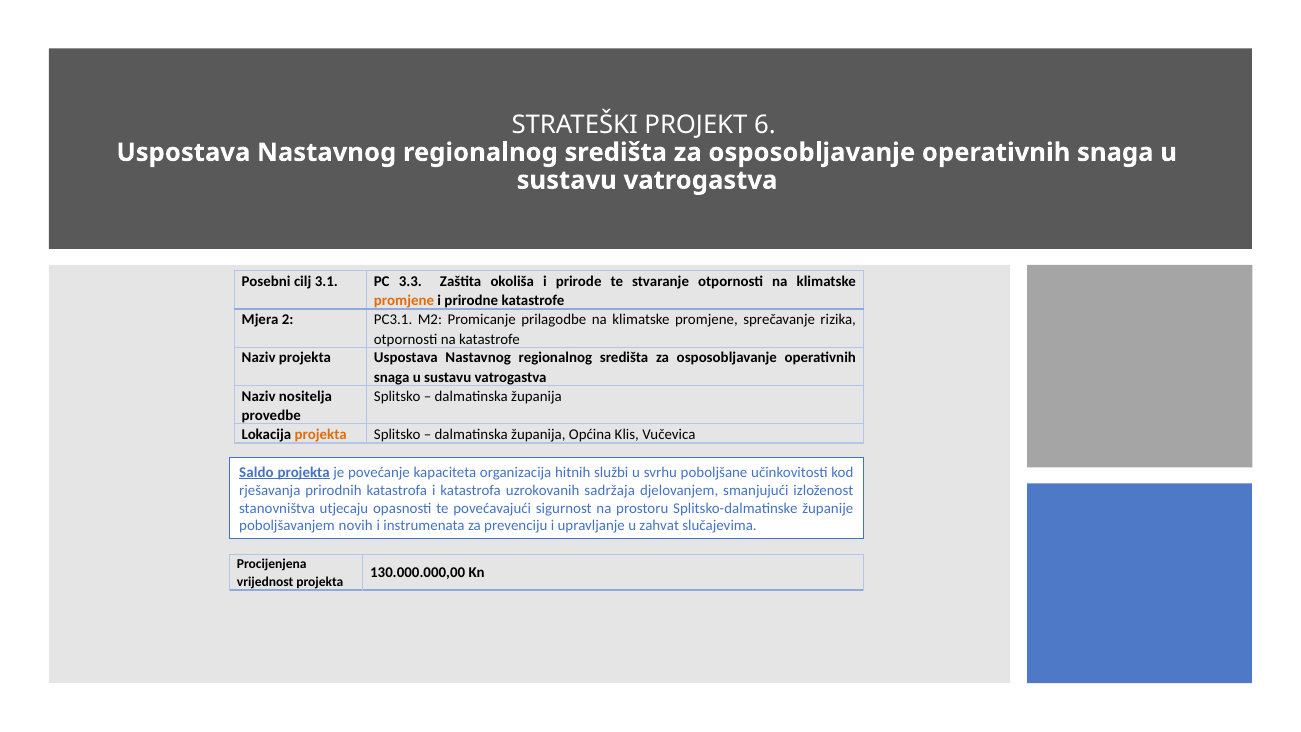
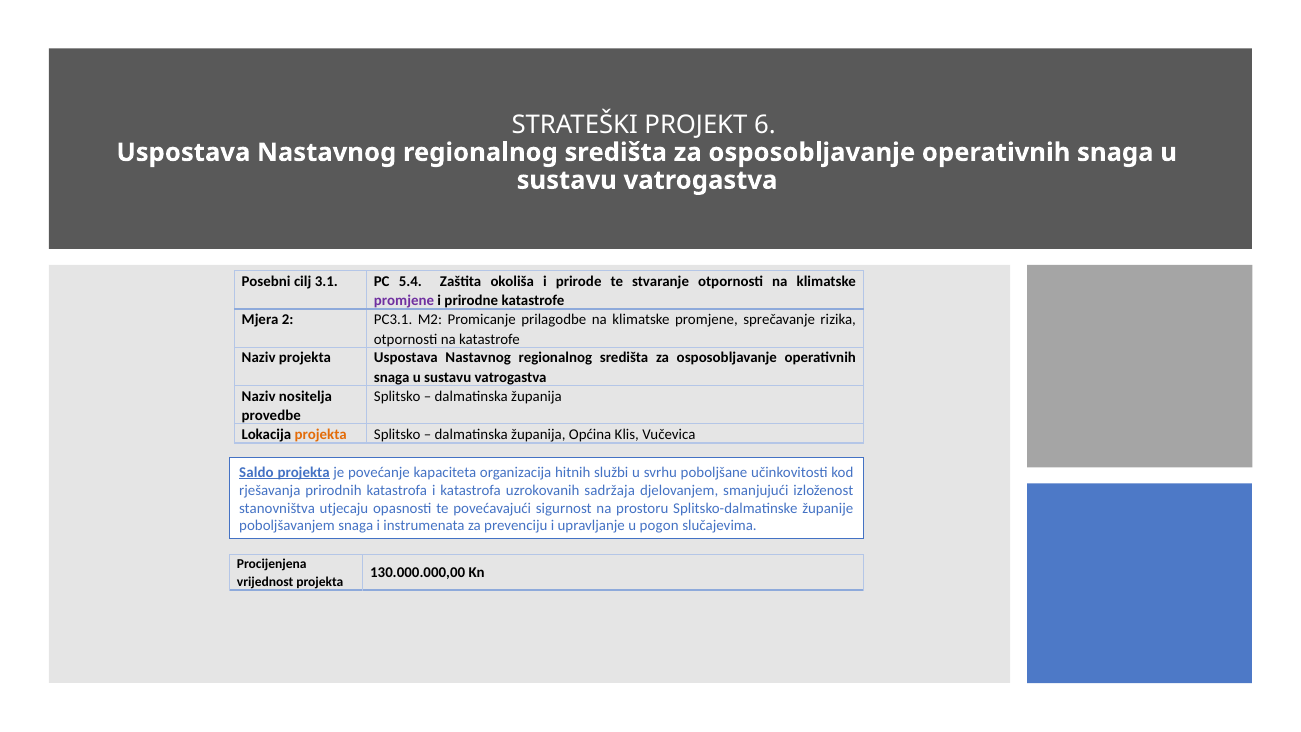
3.3: 3.3 -> 5.4
promjene at (404, 301) colour: orange -> purple
poboljšavanjem novih: novih -> snaga
zahvat: zahvat -> pogon
